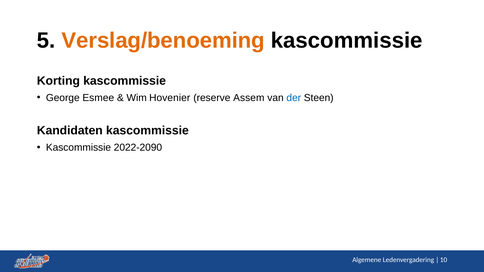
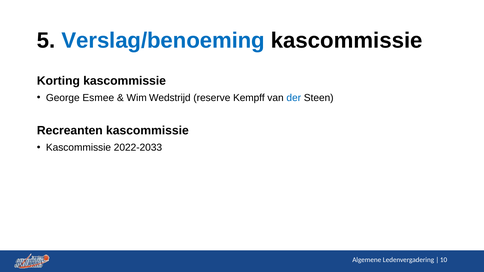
Verslag/benoeming colour: orange -> blue
Hovenier: Hovenier -> Wedstrijd
Assem: Assem -> Kempff
Kandidaten: Kandidaten -> Recreanten
2022-2090: 2022-2090 -> 2022-2033
